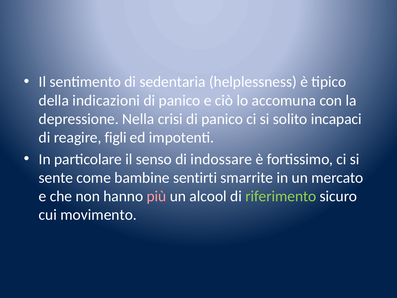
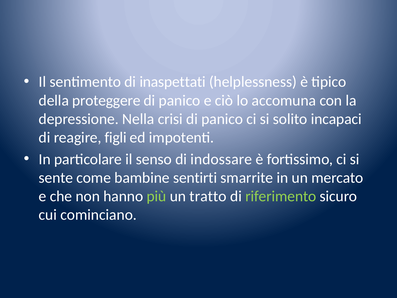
sedentaria: sedentaria -> inaspettati
indicazioni: indicazioni -> proteggere
più colour: pink -> light green
alcool: alcool -> tratto
movimento: movimento -> cominciano
